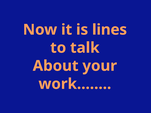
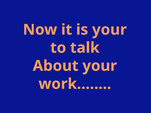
is lines: lines -> your
